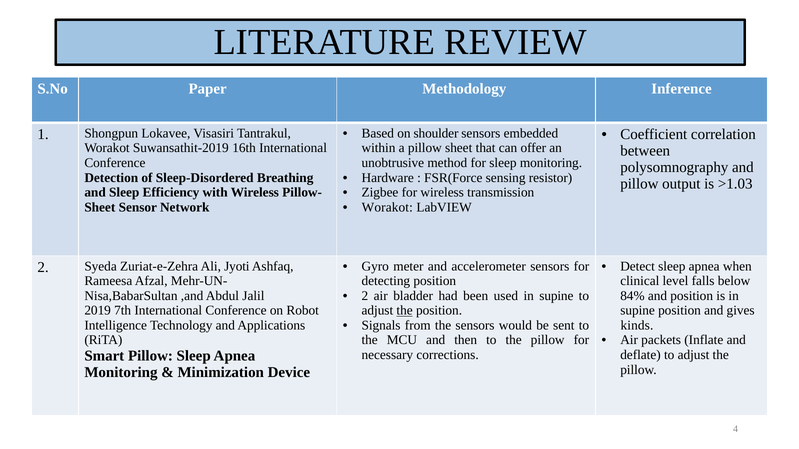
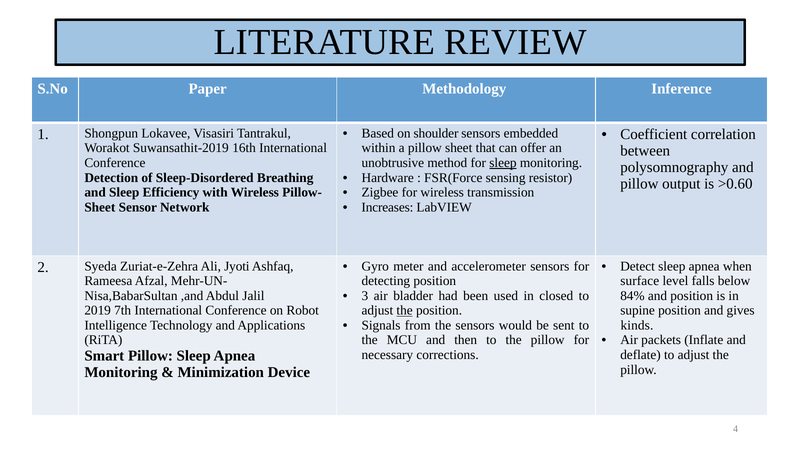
sleep at (503, 163) underline: none -> present
>1.03: >1.03 -> >0.60
Worakot at (387, 207): Worakot -> Increases
clinical: clinical -> surface
2 at (365, 296): 2 -> 3
used in supine: supine -> closed
